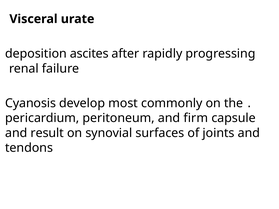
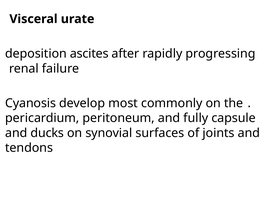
firm: firm -> fully
result: result -> ducks
